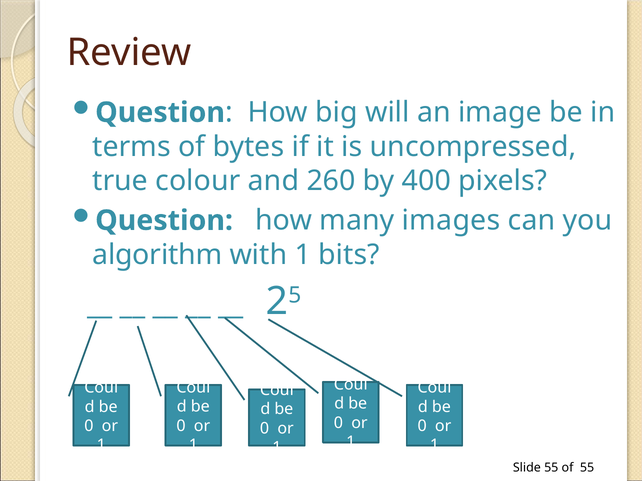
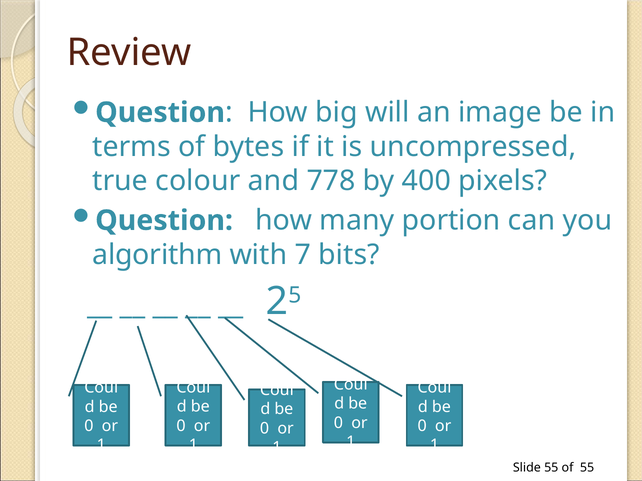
260: 260 -> 778
images: images -> portion
with 1: 1 -> 7
